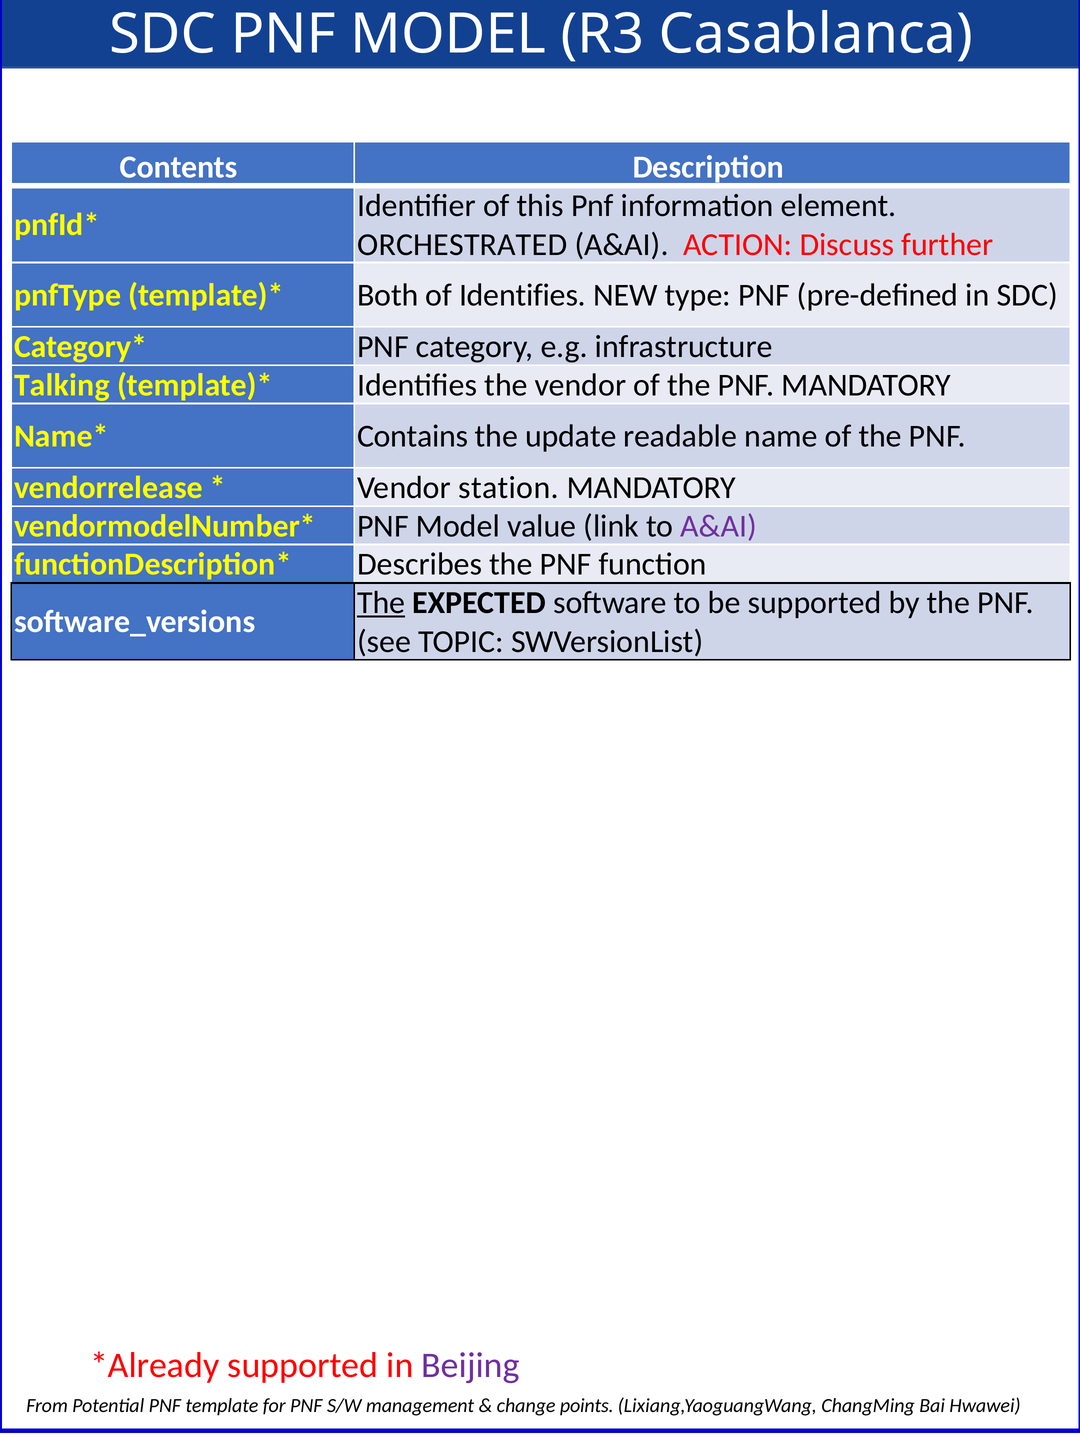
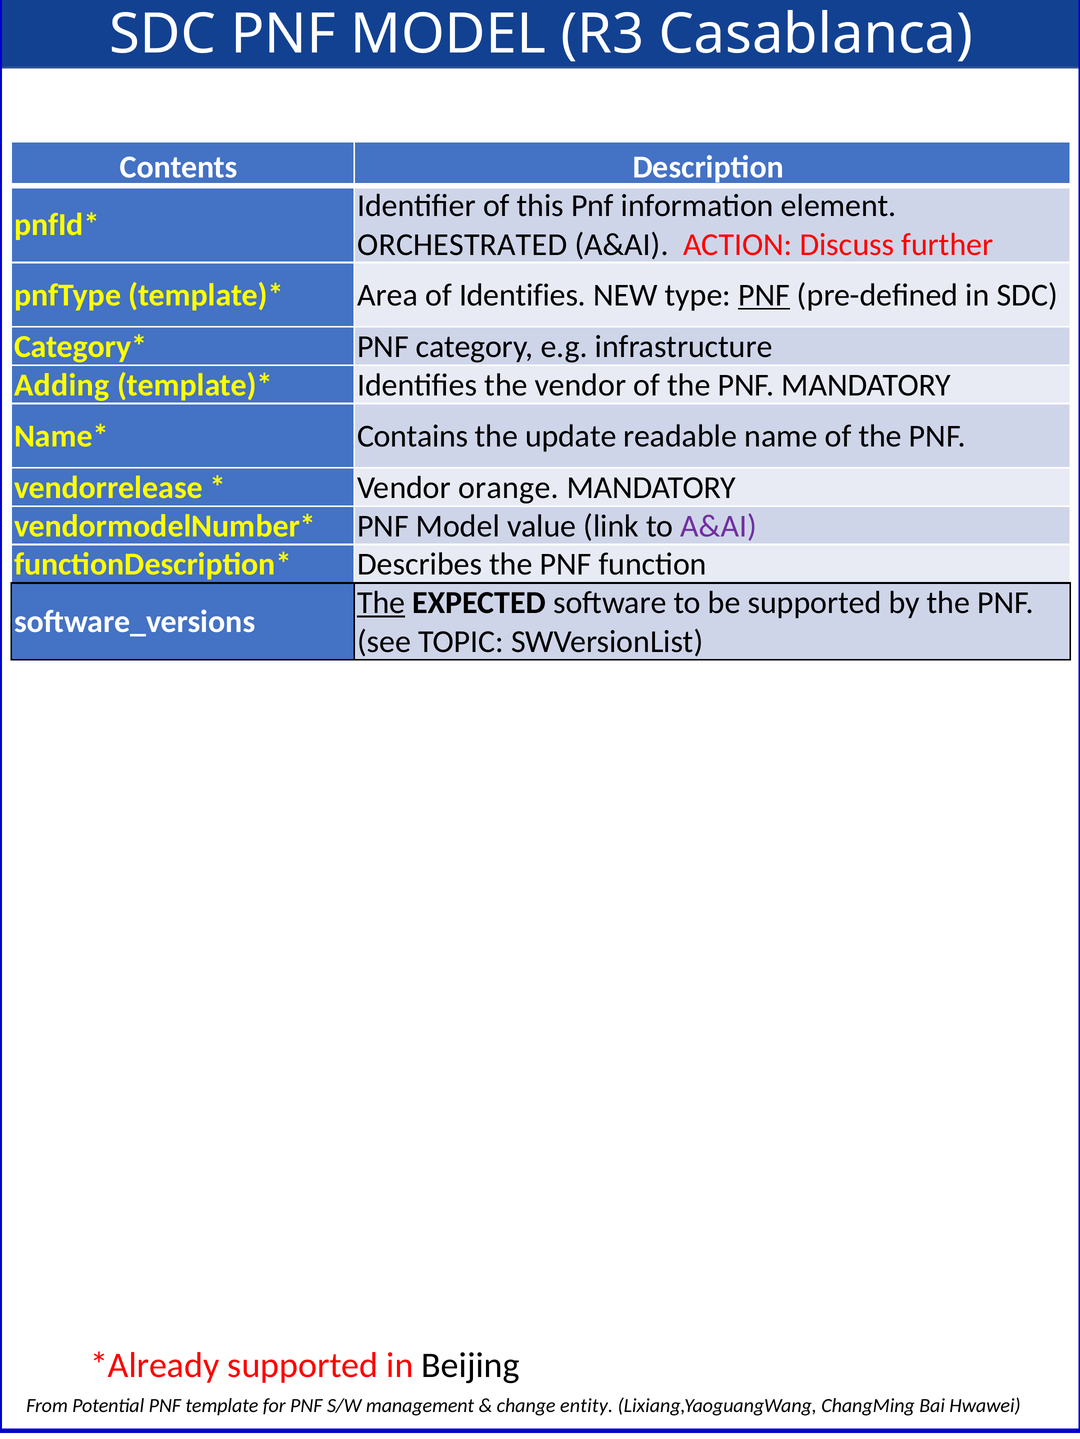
Both: Both -> Area
PNF at (764, 295) underline: none -> present
Talking: Talking -> Adding
station: station -> orange
Beijing colour: purple -> black
points: points -> entity
